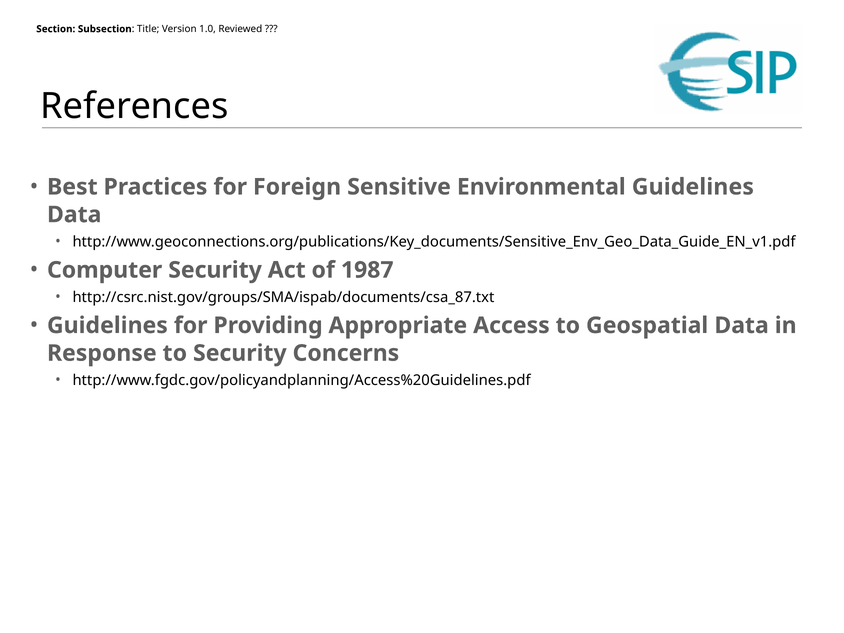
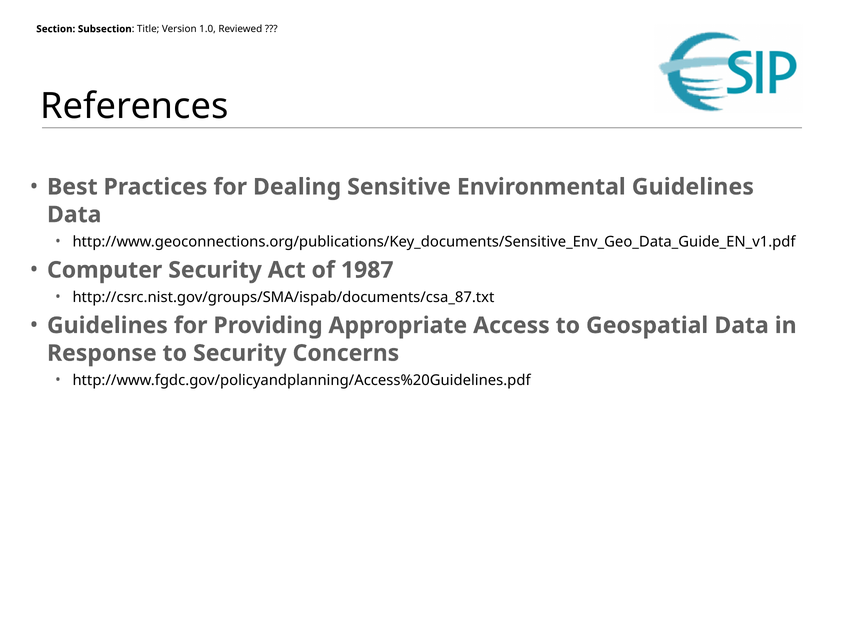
Foreign: Foreign -> Dealing
